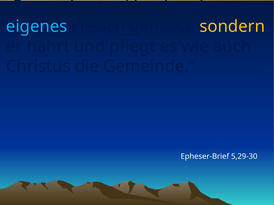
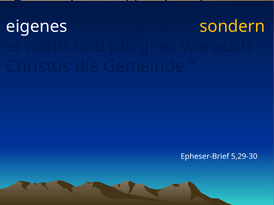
eigenes colour: light blue -> white
